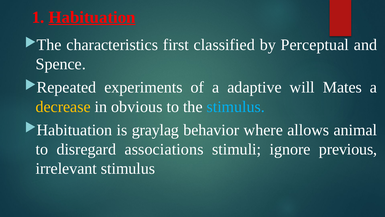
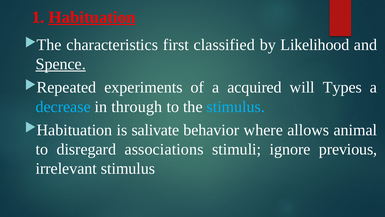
Perceptual: Perceptual -> Likelihood
Spence underline: none -> present
adaptive: adaptive -> acquired
Mates: Mates -> Types
decrease colour: yellow -> light blue
obvious: obvious -> through
graylag: graylag -> salivate
